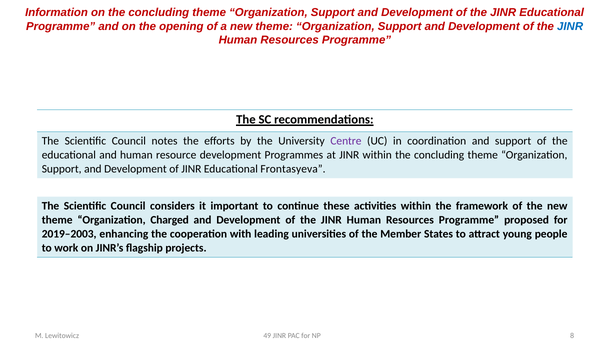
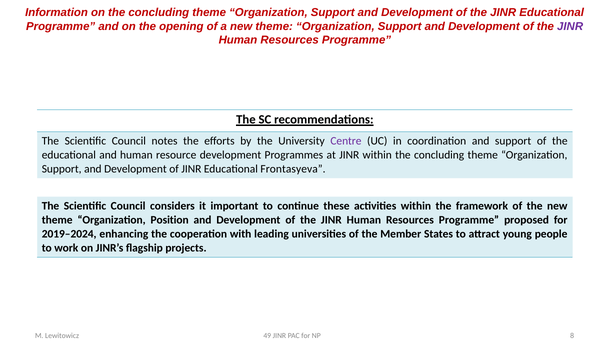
JINR at (570, 26) colour: blue -> purple
Charged: Charged -> Position
2019–2003: 2019–2003 -> 2019–2024
